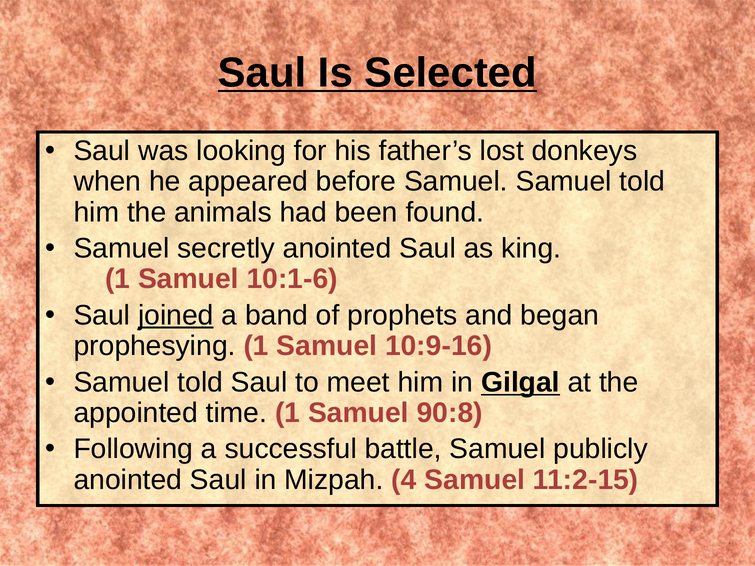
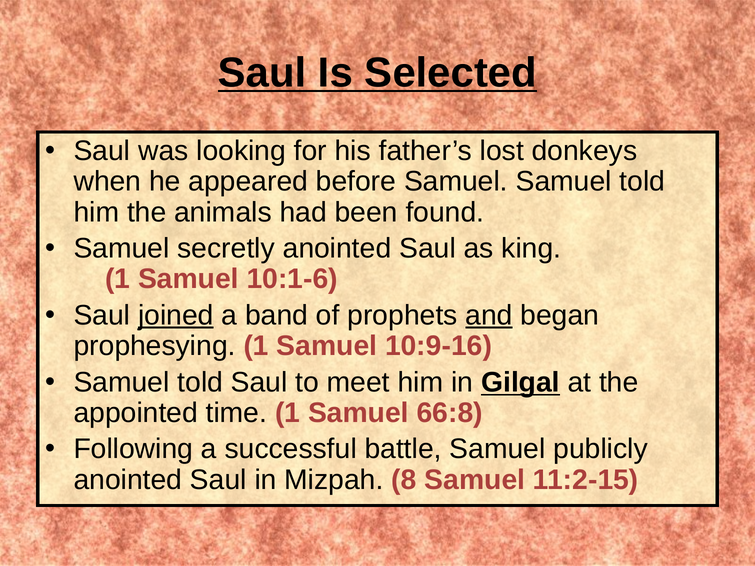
and underline: none -> present
90:8: 90:8 -> 66:8
4: 4 -> 8
